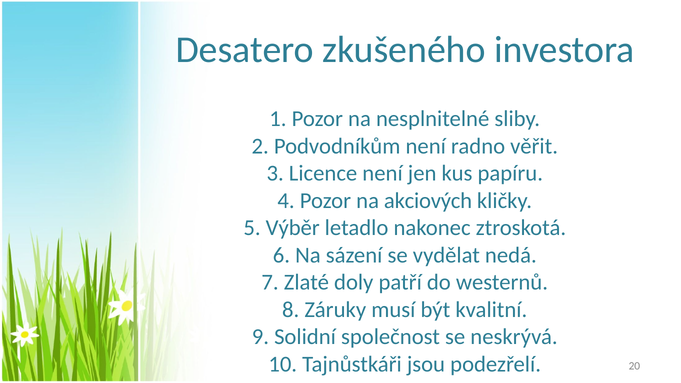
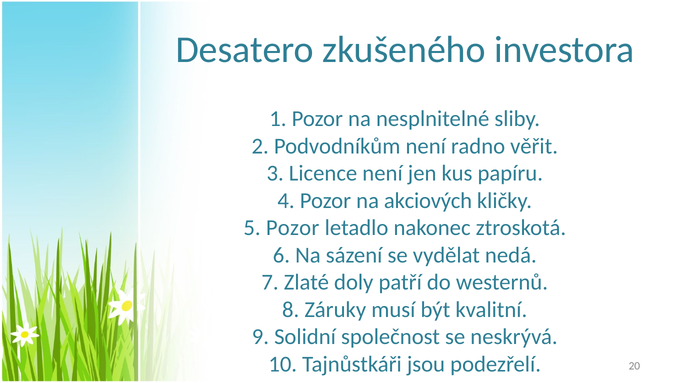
5 Výběr: Výběr -> Pozor
